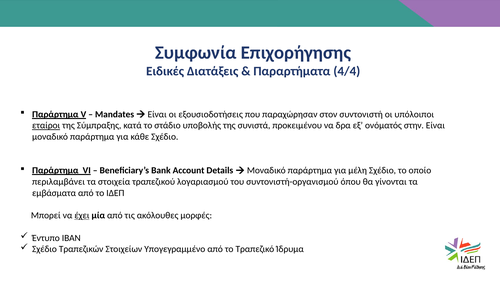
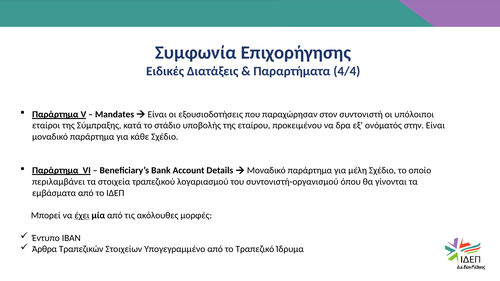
εταίροι underline: present -> none
συνιστά: συνιστά -> εταίρου
Σχέδιο at (44, 249): Σχέδιο -> Άρθρα
